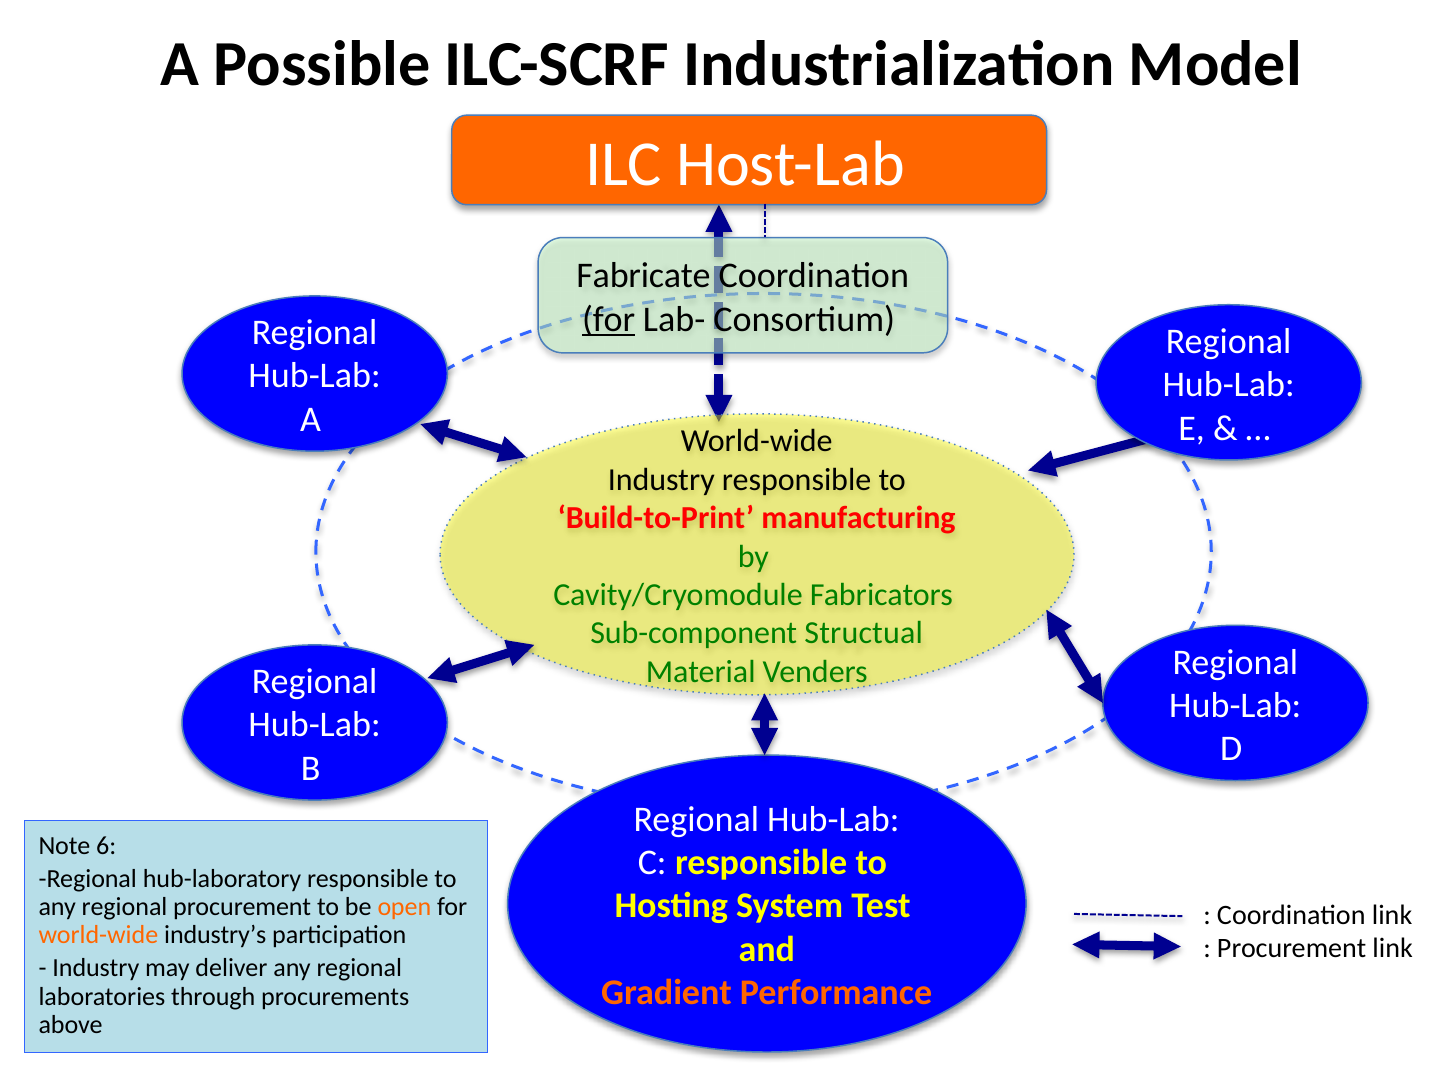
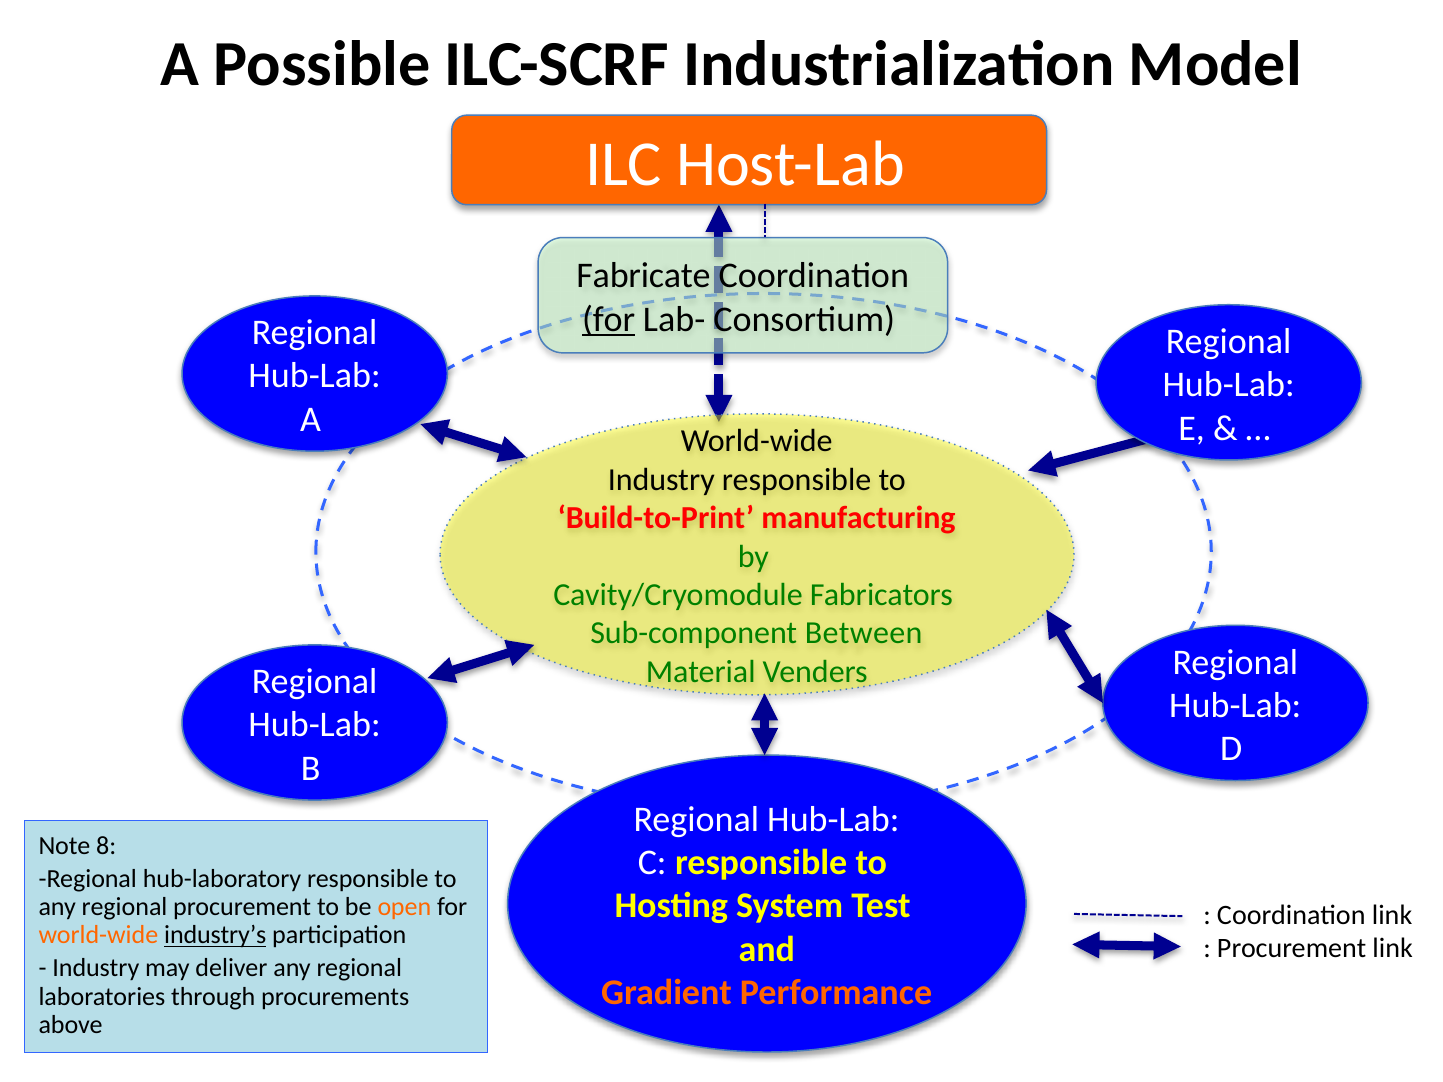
Structual: Structual -> Between
6: 6 -> 8
industry’s underline: none -> present
